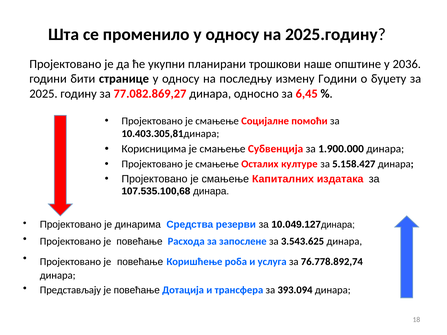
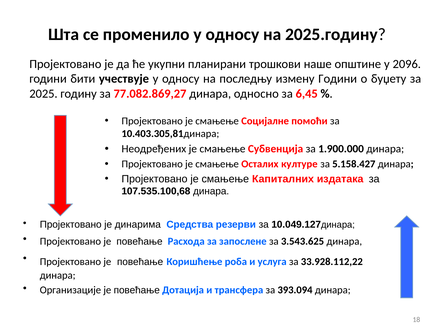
2036: 2036 -> 2096
странице: странице -> учествује
Корисницима: Корисницима -> Неодређених
76.778.892,74: 76.778.892,74 -> 33.928.112,22
Представљају: Представљају -> Организације
